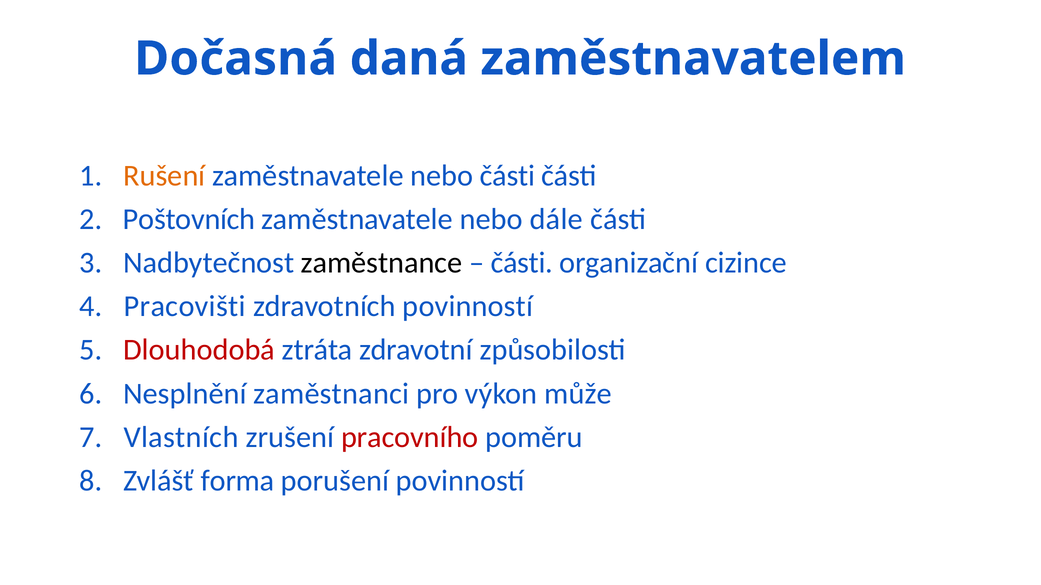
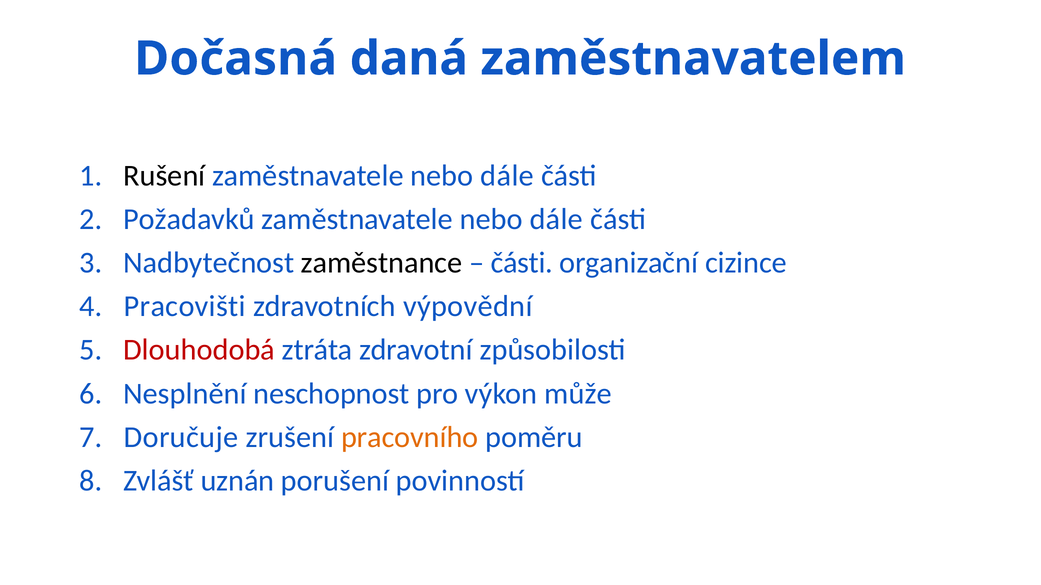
Rušení colour: orange -> black
části at (507, 176): části -> dále
Poštovních: Poštovních -> Požadavků
zdravotních povinností: povinností -> výpovědní
zaměstnanci: zaměstnanci -> neschopnost
Vlastních: Vlastních -> Doručuje
pracovního colour: red -> orange
forma: forma -> uznán
